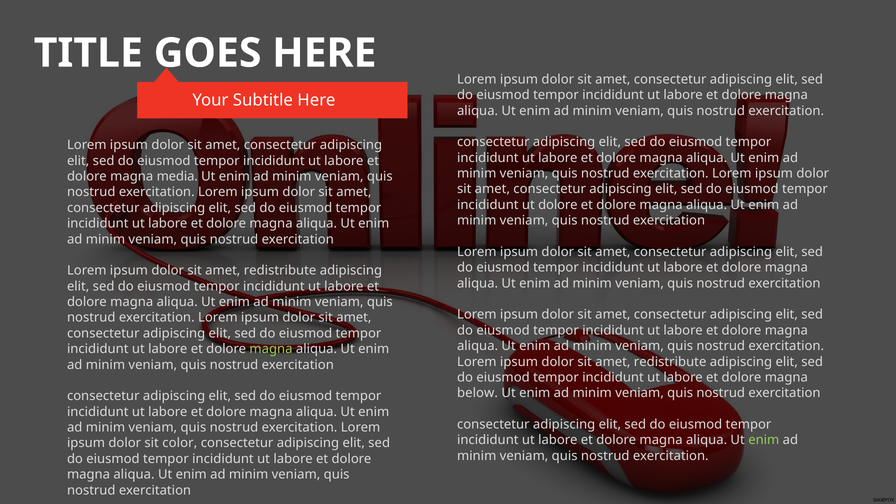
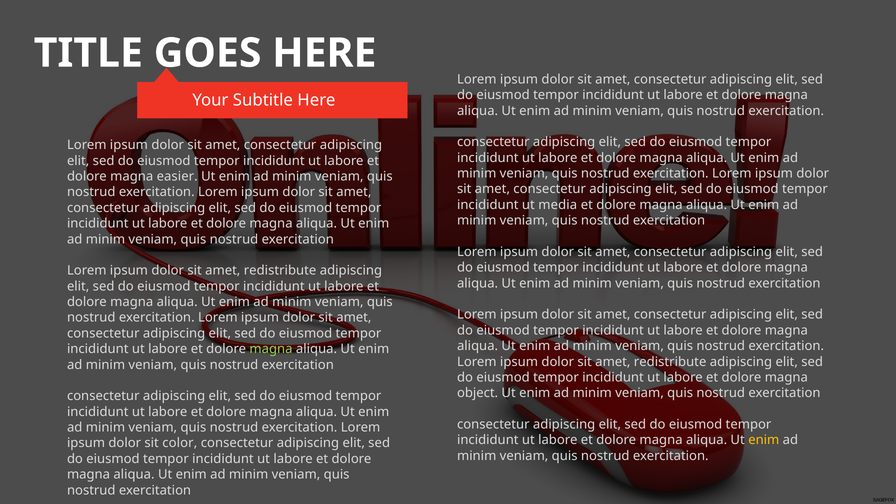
media: media -> easier
ut dolore: dolore -> media
below: below -> object
enim at (764, 440) colour: light green -> yellow
